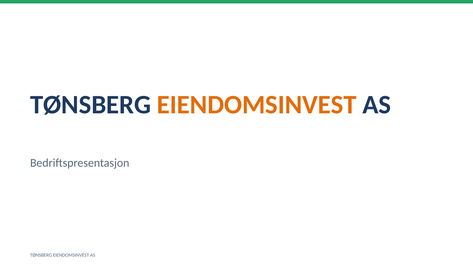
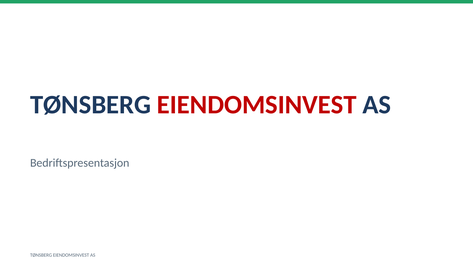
EIENDOMSINVEST at (257, 105) colour: orange -> red
